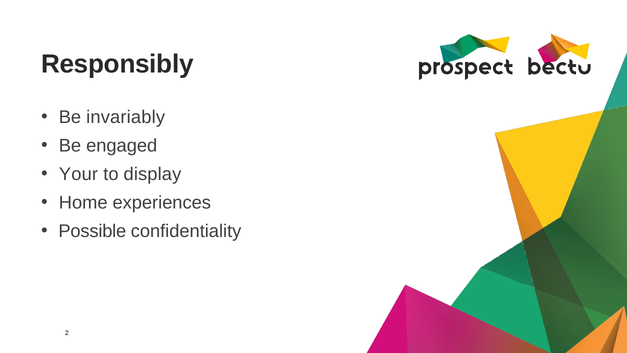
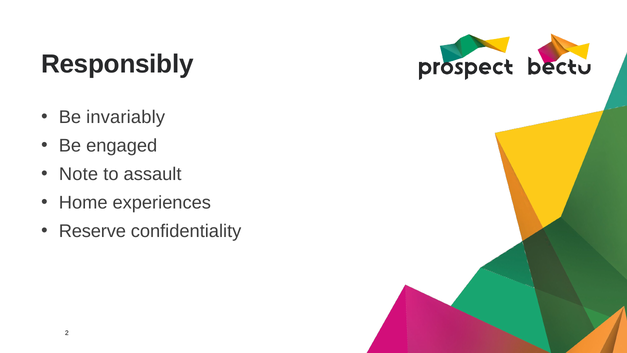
Your: Your -> Note
display: display -> assault
Possible: Possible -> Reserve
